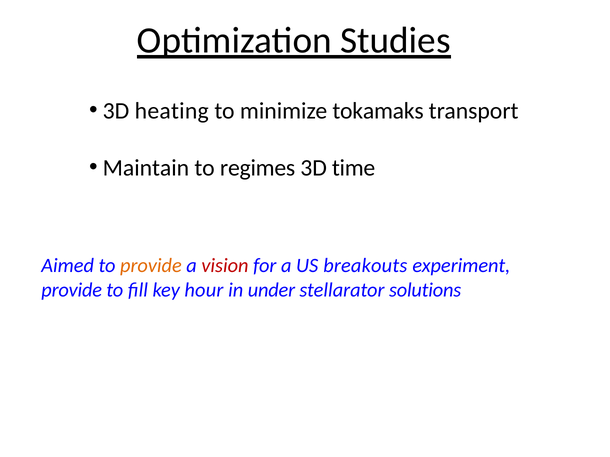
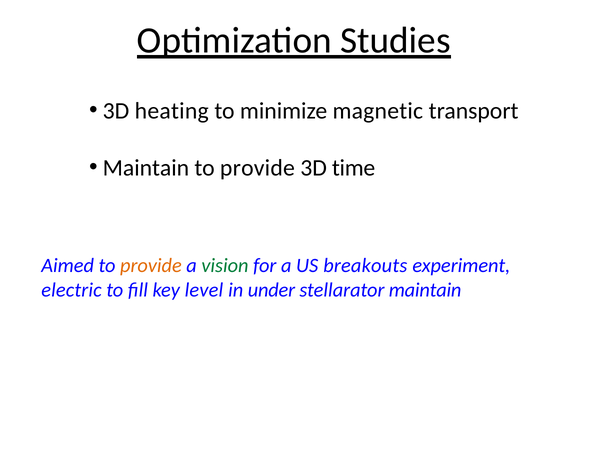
tokamaks: tokamaks -> magnetic
regimes at (258, 168): regimes -> provide
vision colour: red -> green
provide at (72, 290): provide -> electric
hour: hour -> level
stellarator solutions: solutions -> maintain
